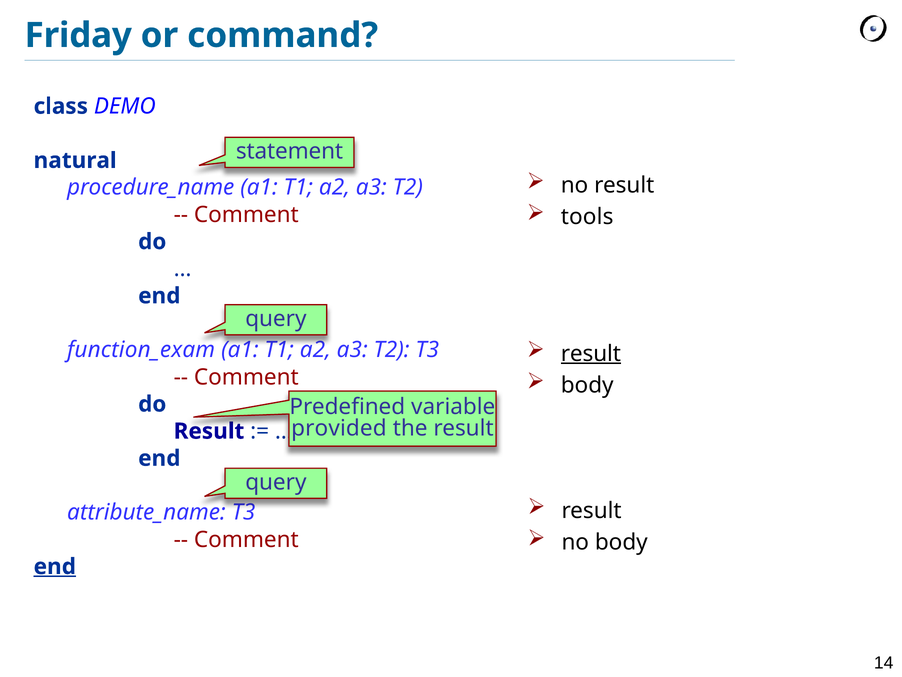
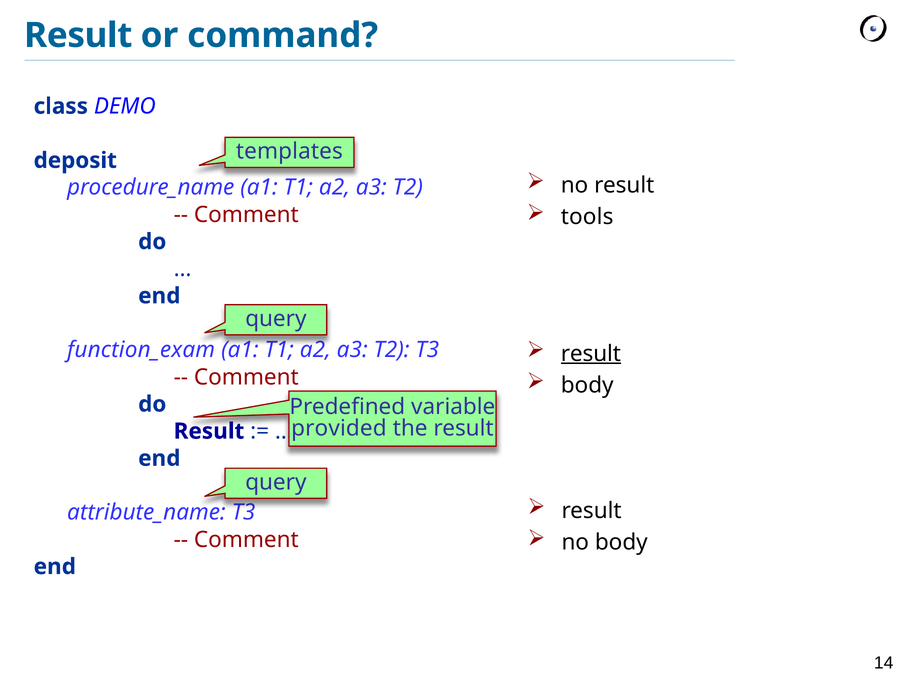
Friday at (78, 35): Friday -> Result
statement: statement -> templates
natural: natural -> deposit
end at (55, 566) underline: present -> none
